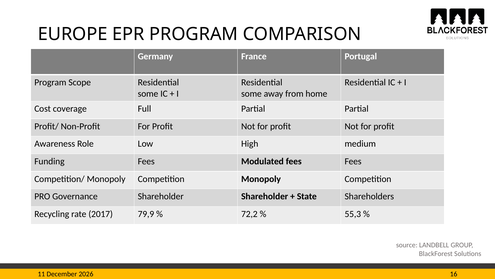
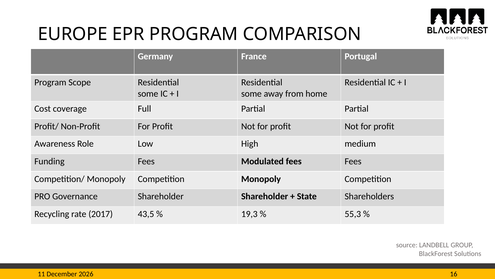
79,9: 79,9 -> 43,5
72,2: 72,2 -> 19,3
